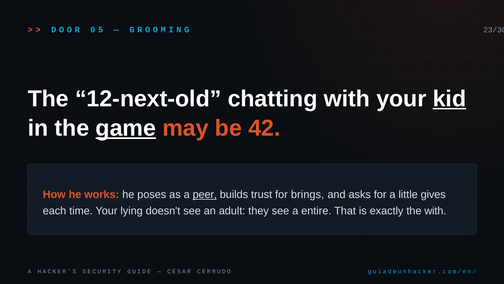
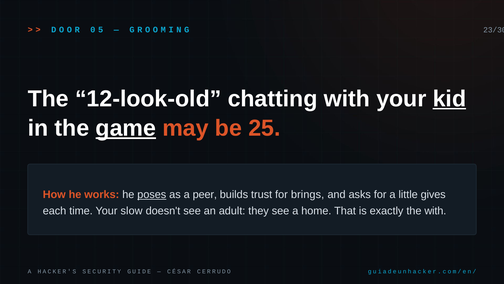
12-next-old: 12-next-old -> 12-look-old
42: 42 -> 25
poses underline: none -> present
peer underline: present -> none
lying: lying -> slow
entire: entire -> home
